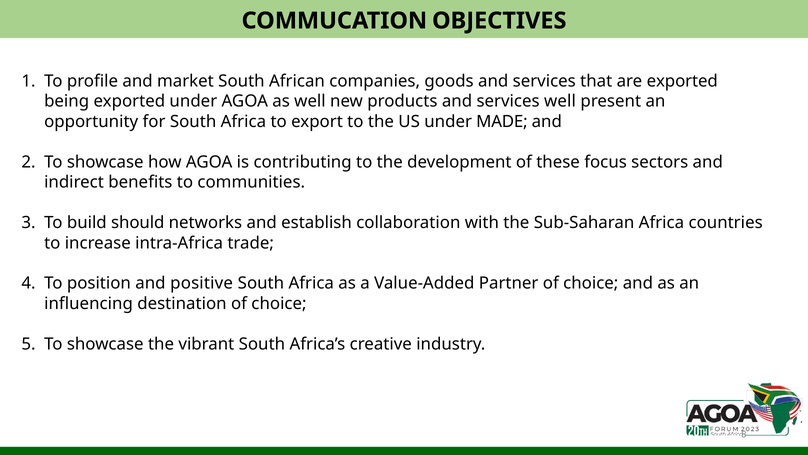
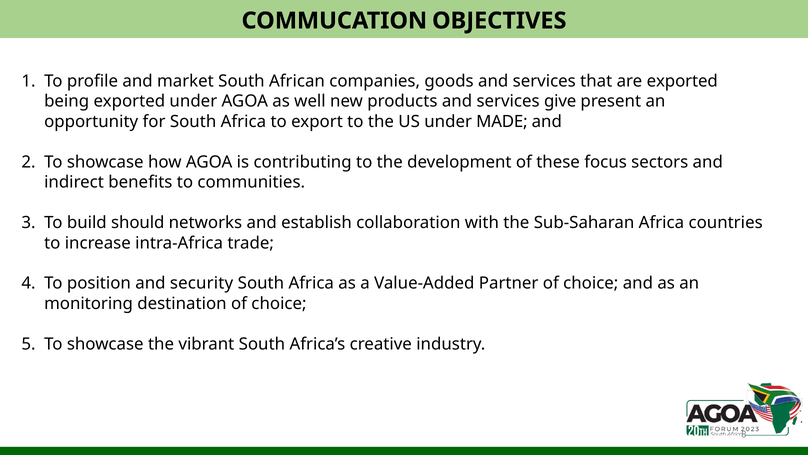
services well: well -> give
positive: positive -> security
influencing: influencing -> monitoring
